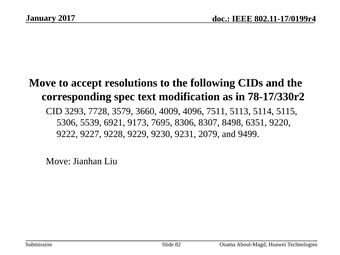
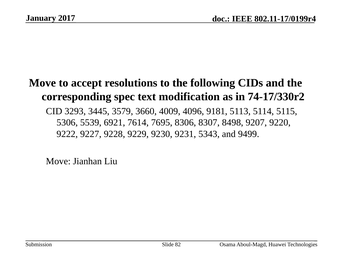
78-17/330r2: 78-17/330r2 -> 74-17/330r2
7728: 7728 -> 3445
7511: 7511 -> 9181
9173: 9173 -> 7614
6351: 6351 -> 9207
2079: 2079 -> 5343
